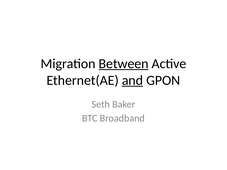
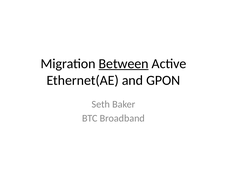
and underline: present -> none
